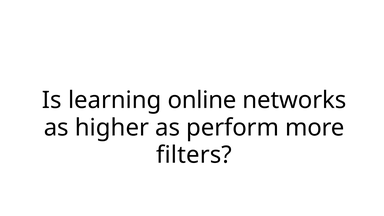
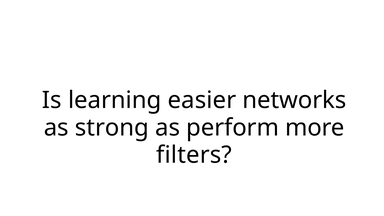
online: online -> easier
higher: higher -> strong
